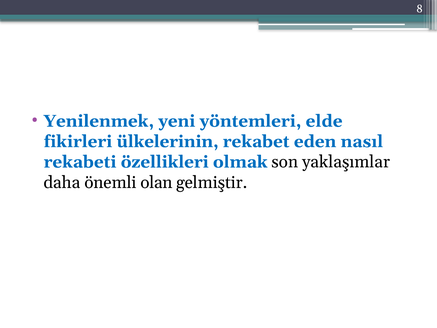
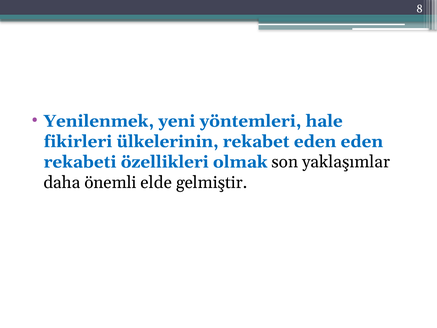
elde: elde -> hale
eden nasıl: nasıl -> eden
olan: olan -> elde
